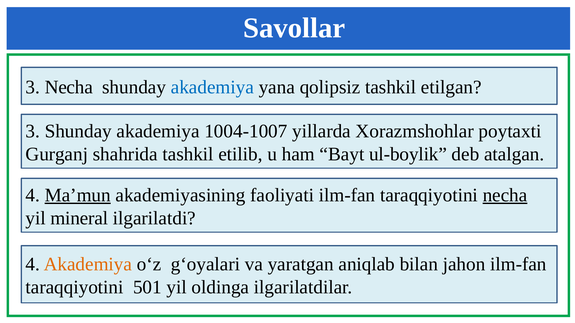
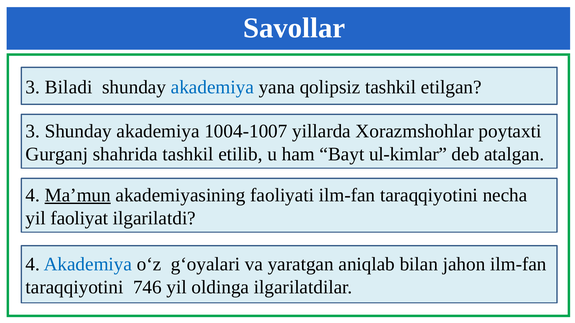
3 Necha: Necha -> Biladi
ul-boylik: ul-boylik -> ul-kimlar
necha at (505, 195) underline: present -> none
mineral: mineral -> faoliyat
Akademiya at (88, 264) colour: orange -> blue
501: 501 -> 746
